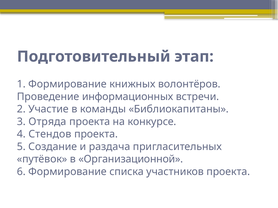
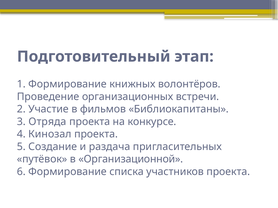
информационных: информационных -> организационных
команды: команды -> фильмов
Стендов: Стендов -> Кинозал
